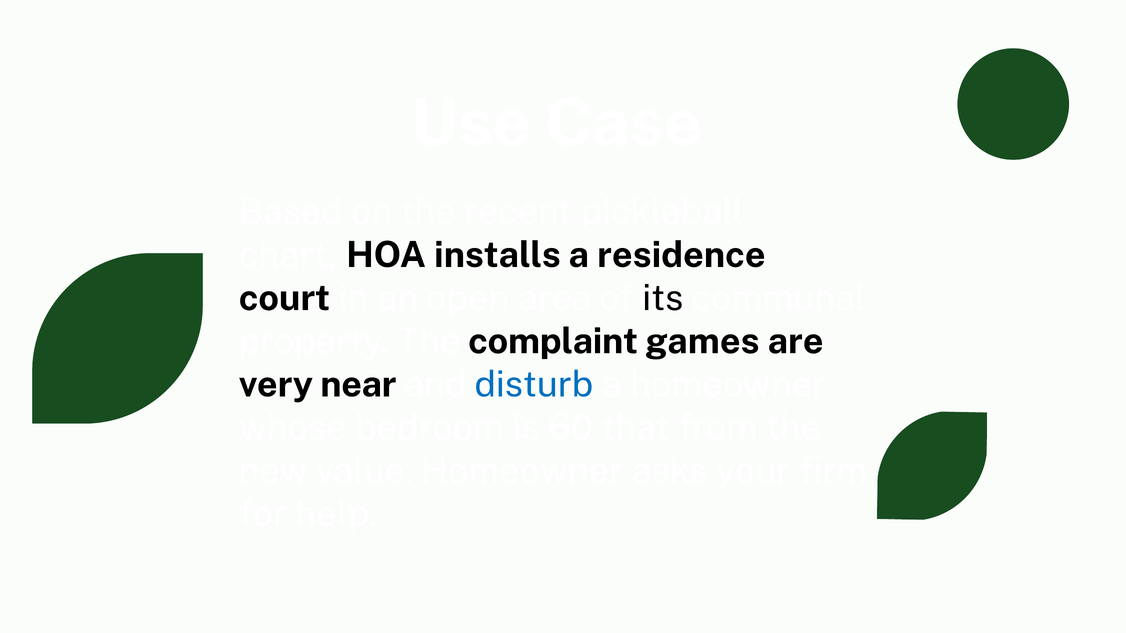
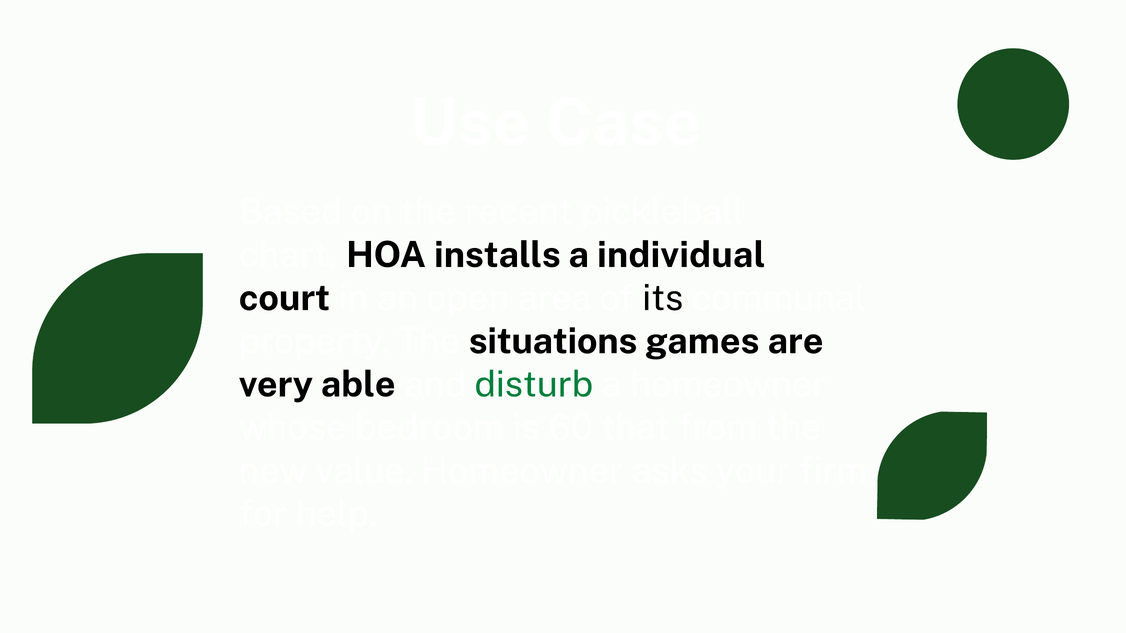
residence: residence -> individual
complaint: complaint -> situations
near: near -> able
disturb colour: blue -> green
